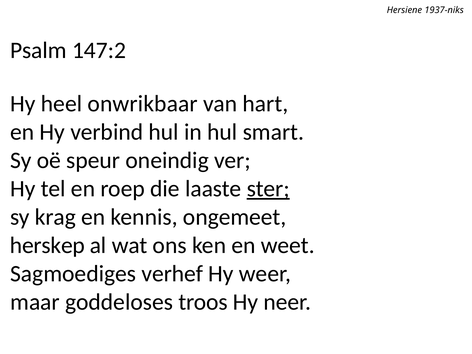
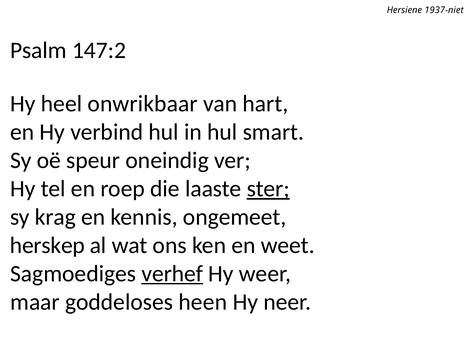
1937-niks: 1937-niks -> 1937-niet
verhef underline: none -> present
troos: troos -> heen
